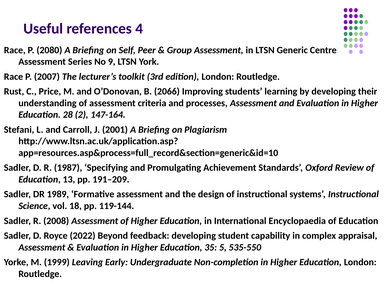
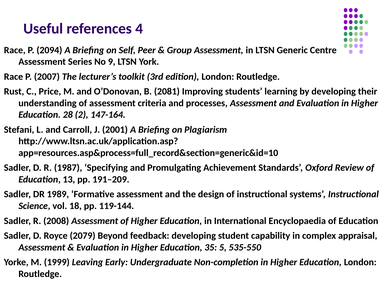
2080: 2080 -> 2094
2066: 2066 -> 2081
2022: 2022 -> 2079
